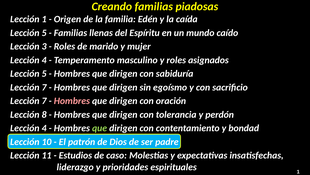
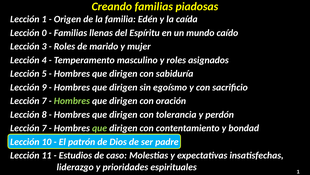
5 at (44, 33): 5 -> 0
7 at (44, 87): 7 -> 9
Hombres at (72, 101) colour: pink -> light green
4 at (44, 128): 4 -> 7
